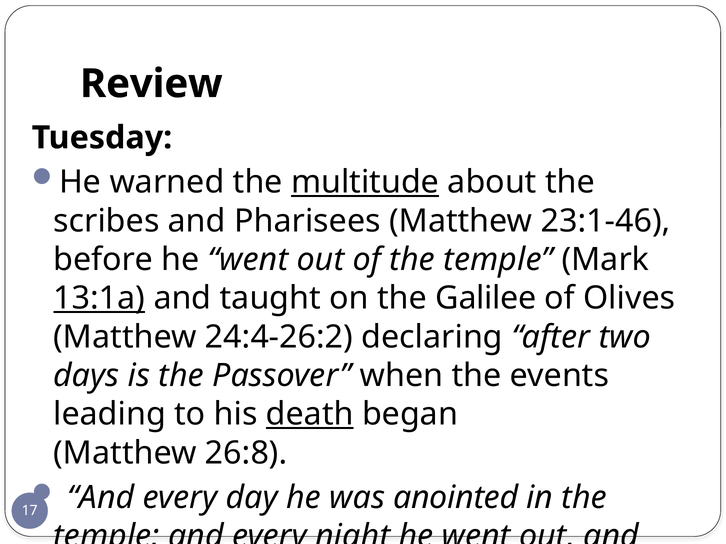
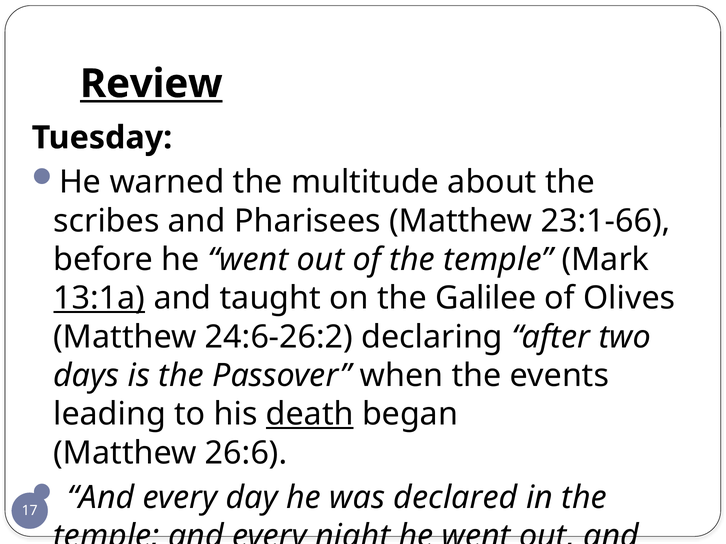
Review underline: none -> present
multitude underline: present -> none
23:1-46: 23:1-46 -> 23:1-66
24:4-26:2: 24:4-26:2 -> 24:6-26:2
26:8: 26:8 -> 26:6
anointed: anointed -> declared
